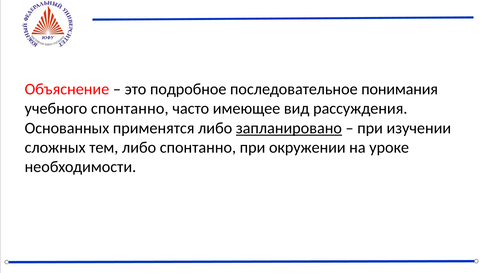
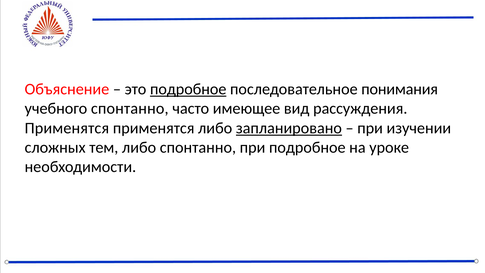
подробное at (188, 89) underline: none -> present
Основанных at (67, 128): Основанных -> Применятся
при окружении: окружении -> подробное
